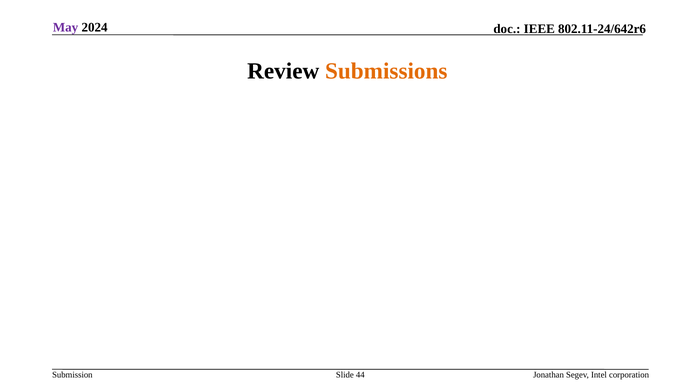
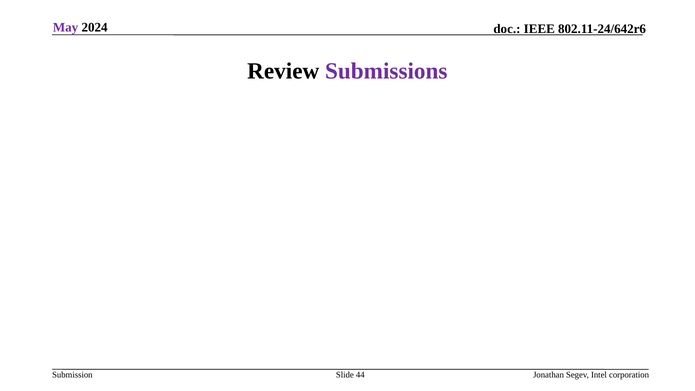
Submissions colour: orange -> purple
